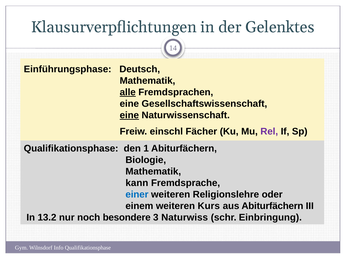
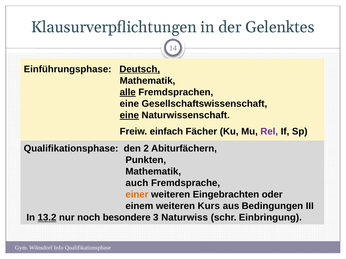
Deutsch underline: none -> present
einschl: einschl -> einfach
1: 1 -> 2
Biologie: Biologie -> Punkten
kann: kann -> auch
einer colour: blue -> orange
Religionslehre: Religionslehre -> Eingebrachten
aus Abiturfächern: Abiturfächern -> Bedingungen
13.2 underline: none -> present
